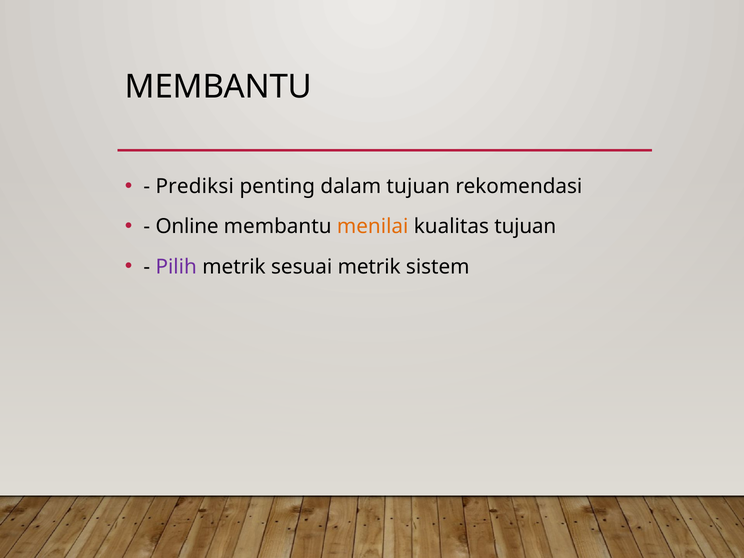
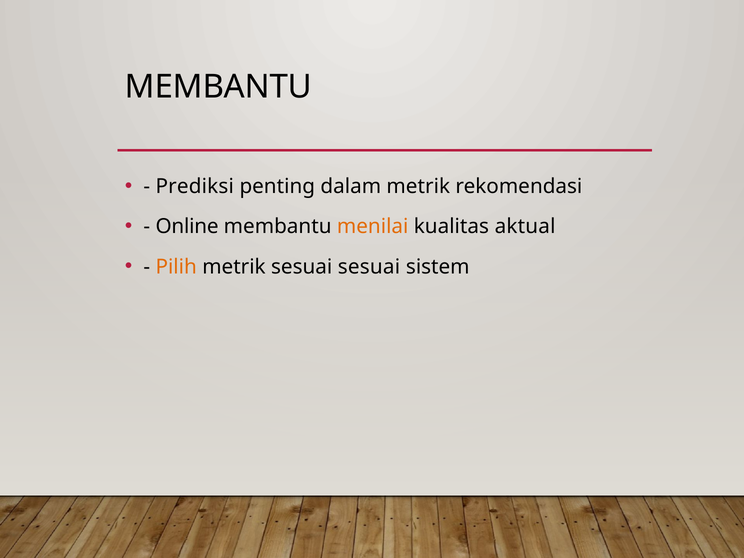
dalam tujuan: tujuan -> metrik
kualitas tujuan: tujuan -> aktual
Pilih colour: purple -> orange
sesuai metrik: metrik -> sesuai
